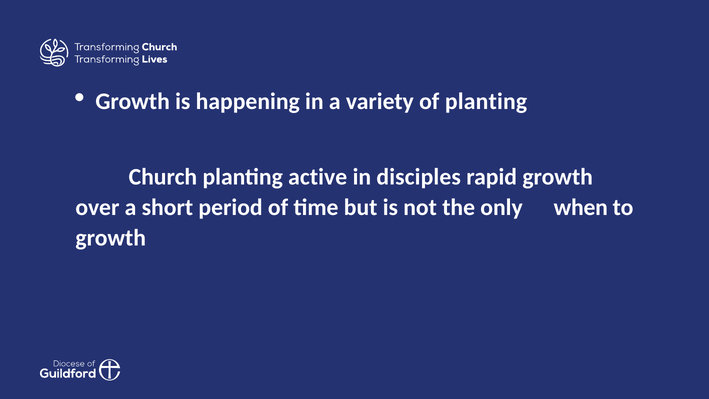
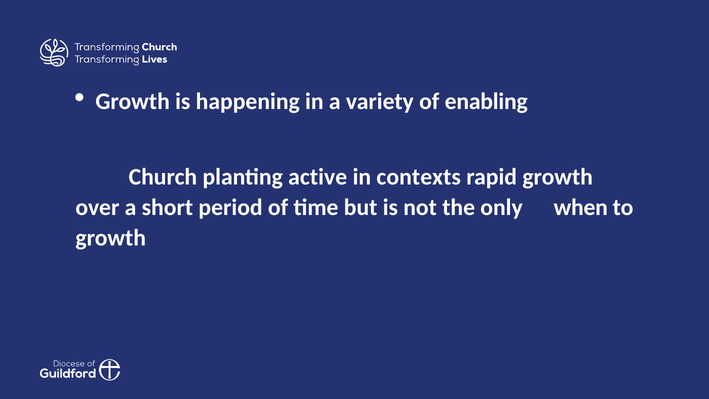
of planting: planting -> enabling
disciples: disciples -> contexts
